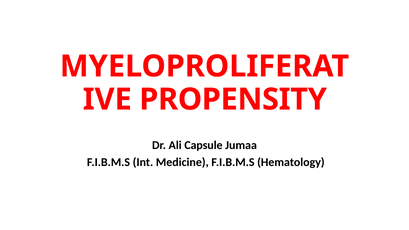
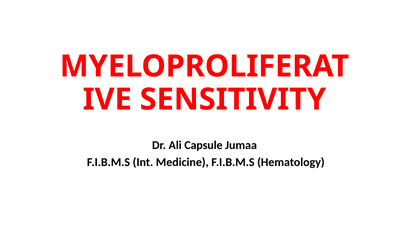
PROPENSITY: PROPENSITY -> SENSITIVITY
